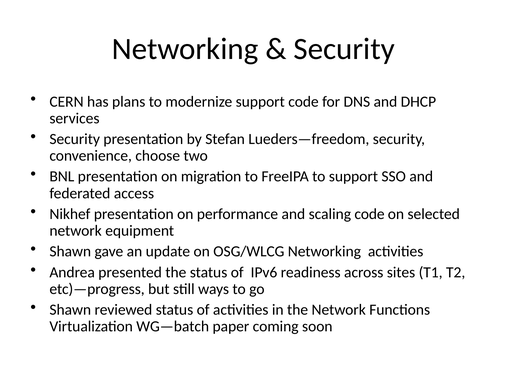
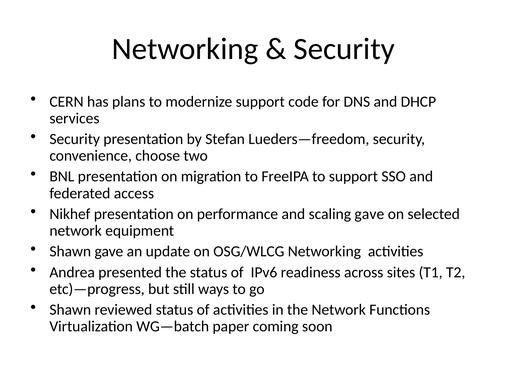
scaling code: code -> gave
